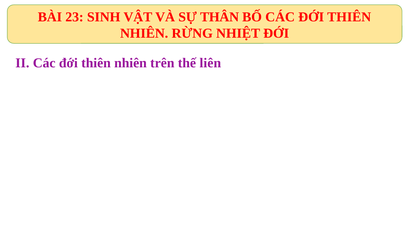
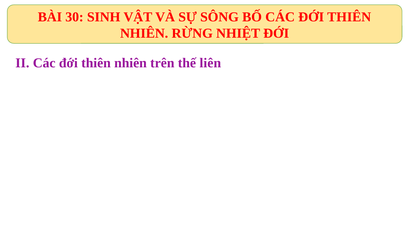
23: 23 -> 30
THÂN: THÂN -> SÔNG
